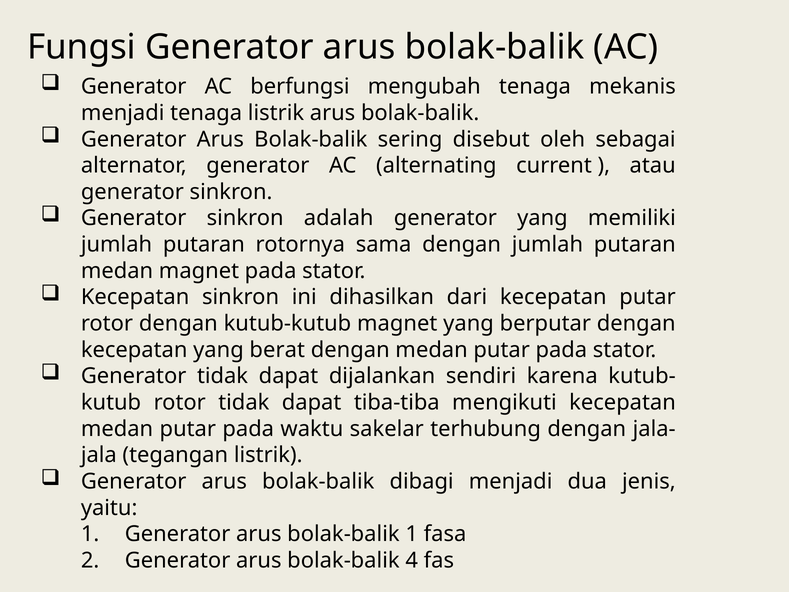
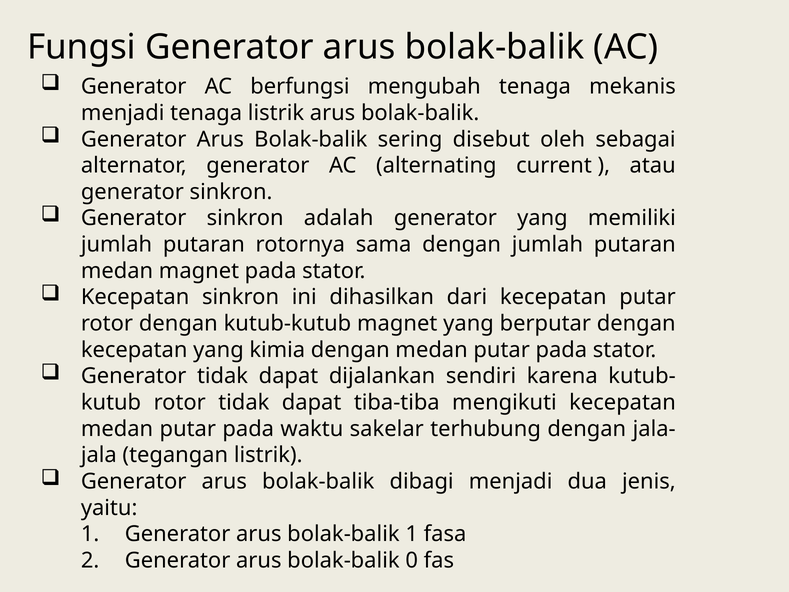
berat: berat -> kimia
4: 4 -> 0
